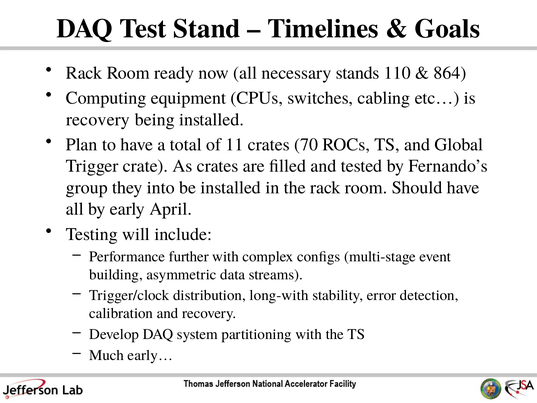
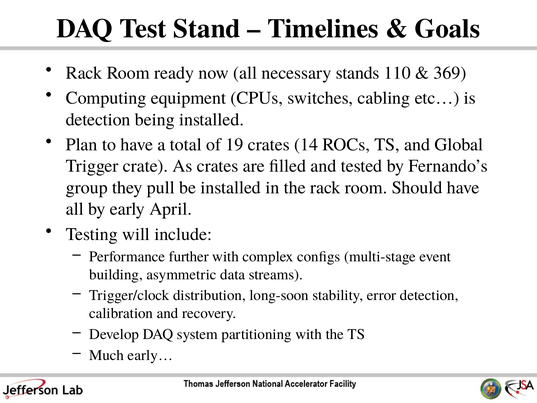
864: 864 -> 369
recovery at (98, 119): recovery -> detection
11: 11 -> 19
70: 70 -> 14
into: into -> pull
long-with: long-with -> long-soon
